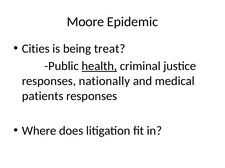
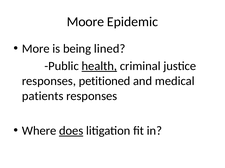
Cities: Cities -> More
treat: treat -> lined
nationally: nationally -> petitioned
does underline: none -> present
